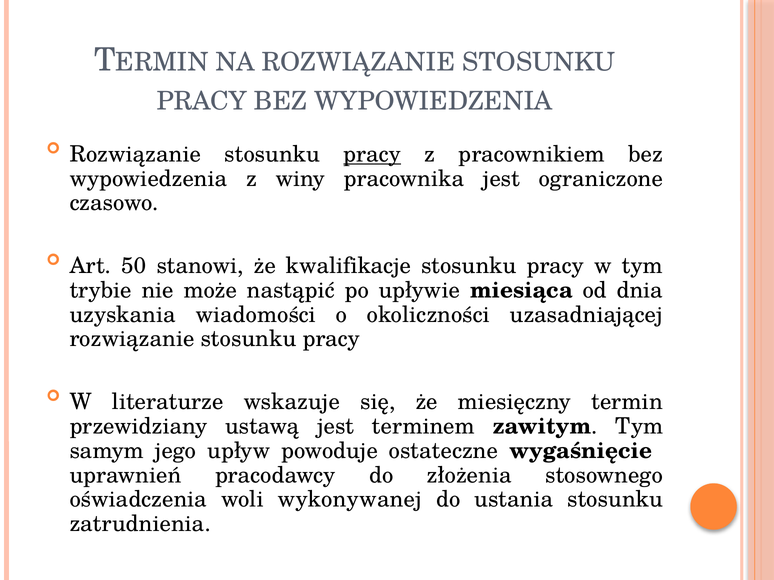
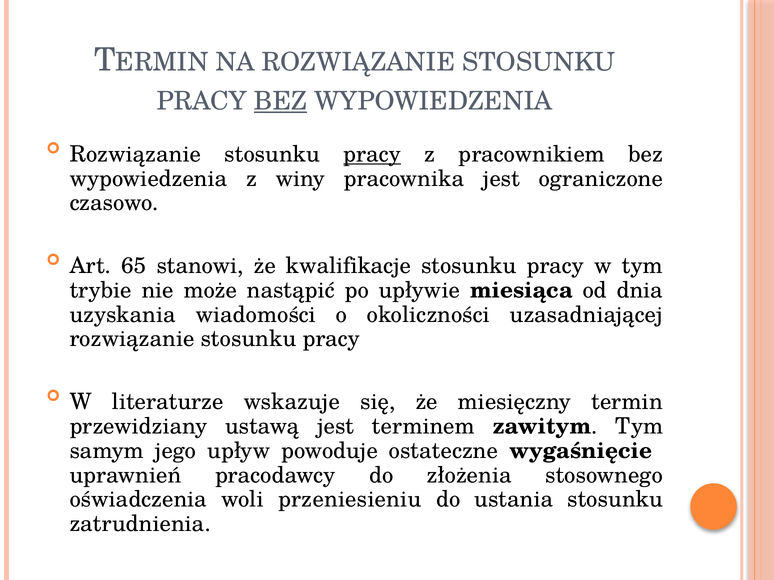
BEZ at (280, 101) underline: none -> present
50: 50 -> 65
wykonywanej: wykonywanej -> przeniesieniu
